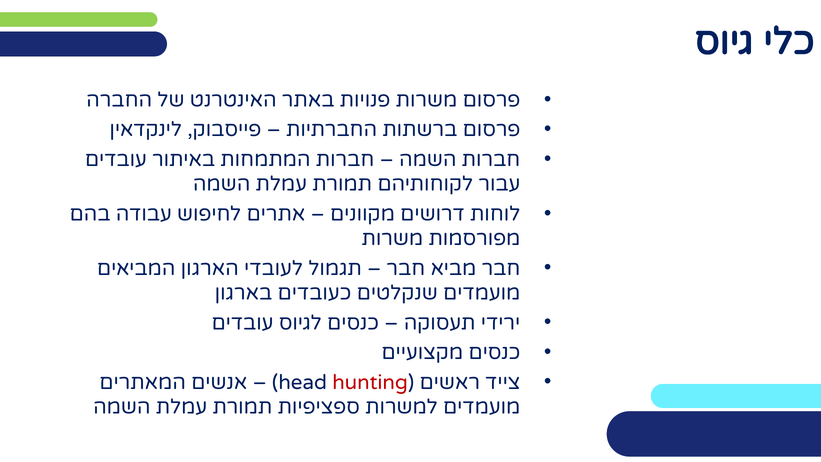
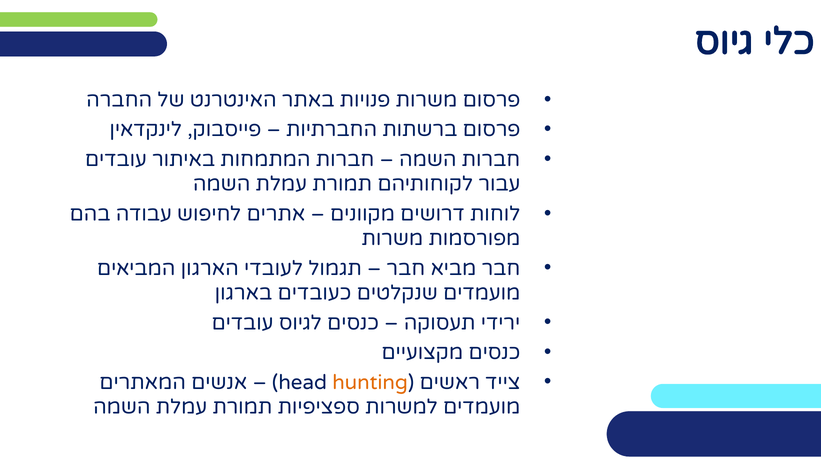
hunting colour: red -> orange
